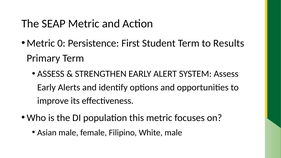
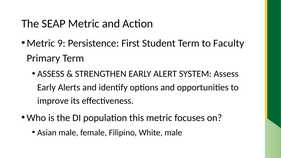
0: 0 -> 9
Results: Results -> Faculty
